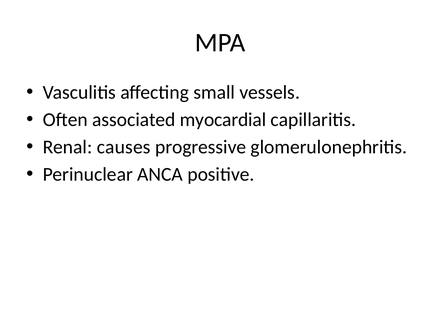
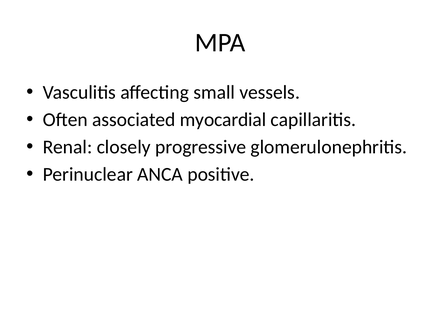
causes: causes -> closely
